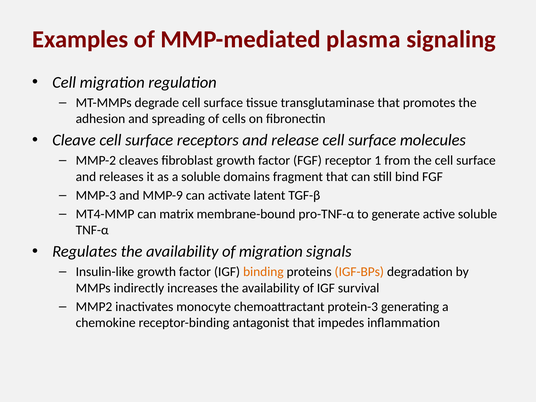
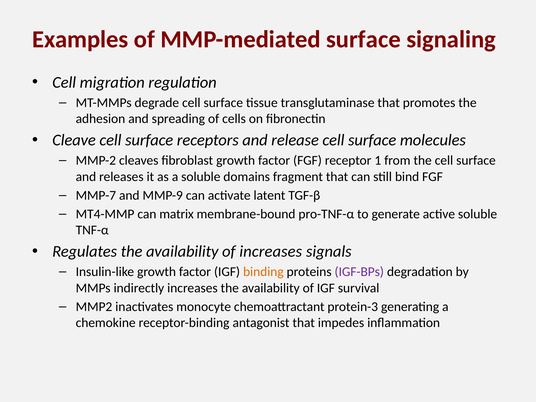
MMP-mediated plasma: plasma -> surface
MMP-3: MMP-3 -> MMP-7
of migration: migration -> increases
IGF-BPs colour: orange -> purple
